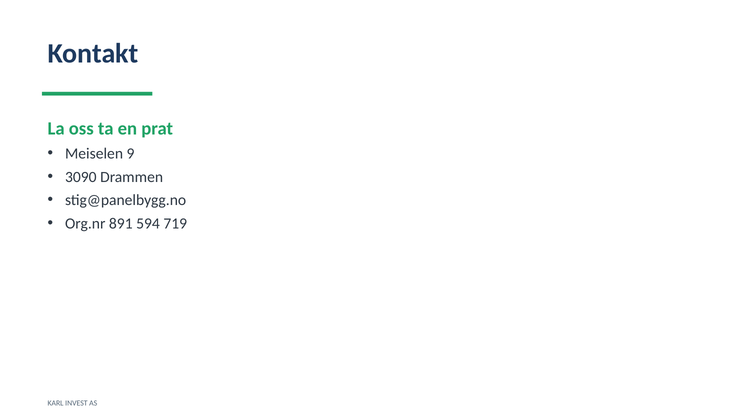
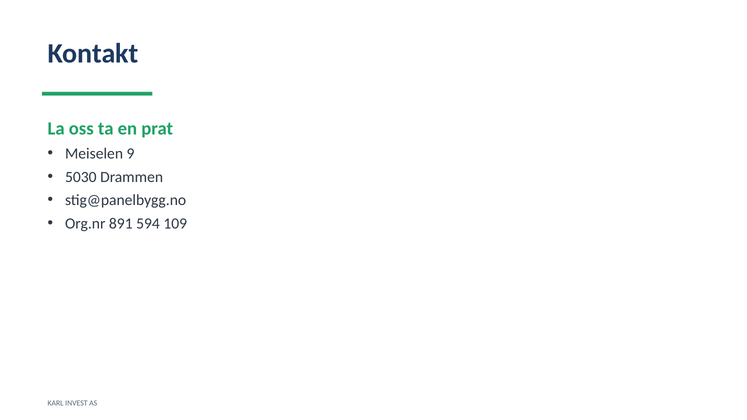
3090: 3090 -> 5030
719: 719 -> 109
